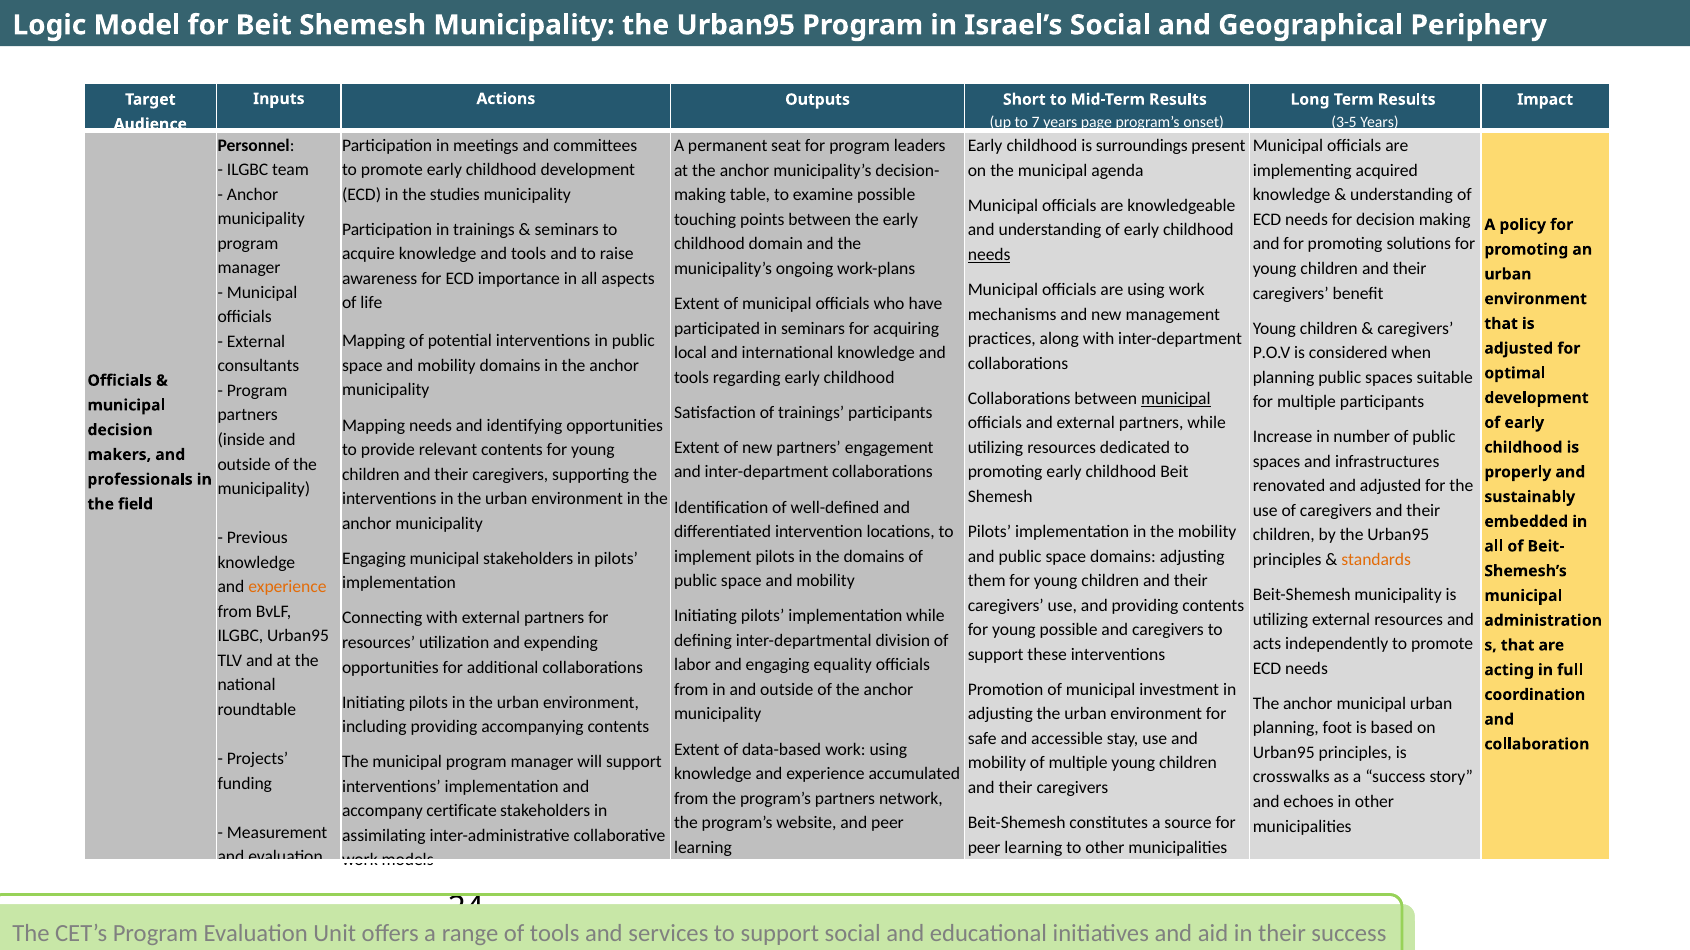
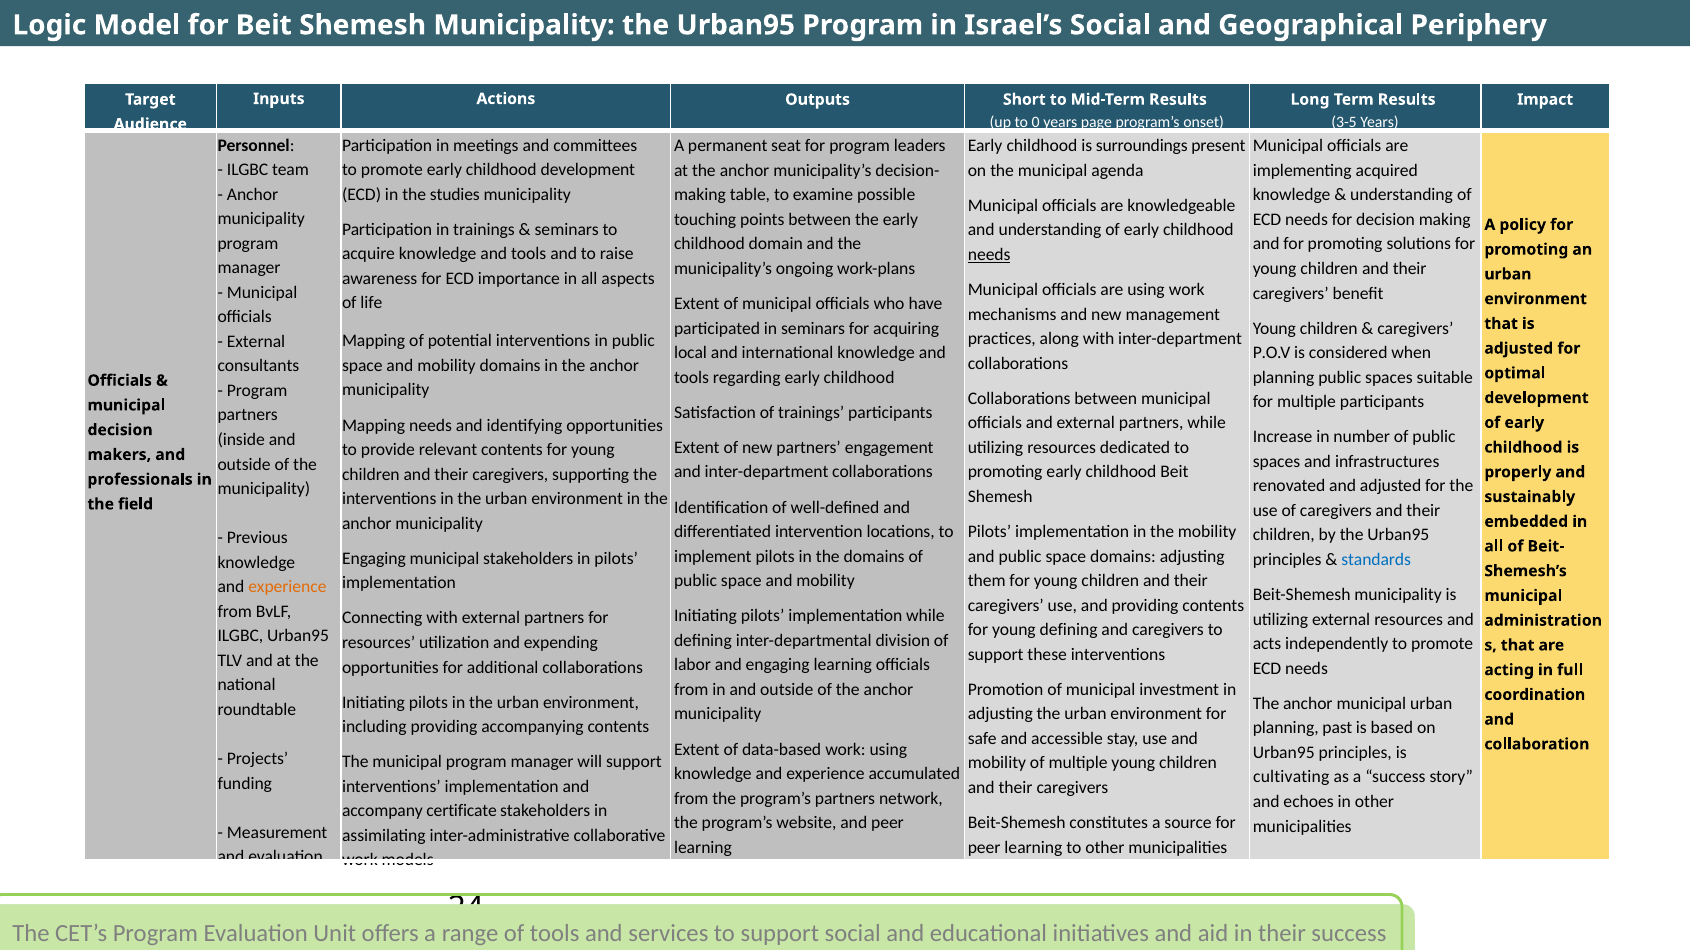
7: 7 -> 0
municipal at (1176, 399) underline: present -> none
standards colour: orange -> blue
young possible: possible -> defining
engaging equality: equality -> learning
foot: foot -> past
crosswalks: crosswalks -> cultivating
